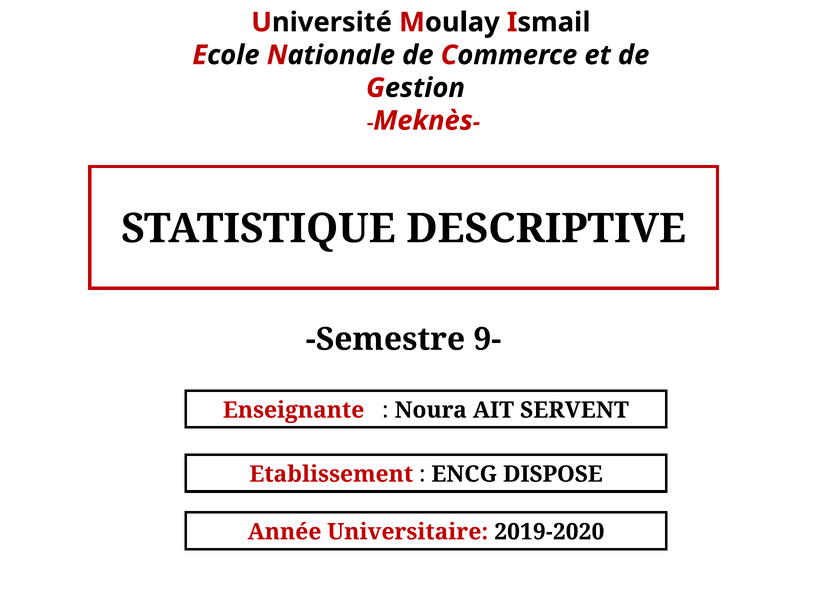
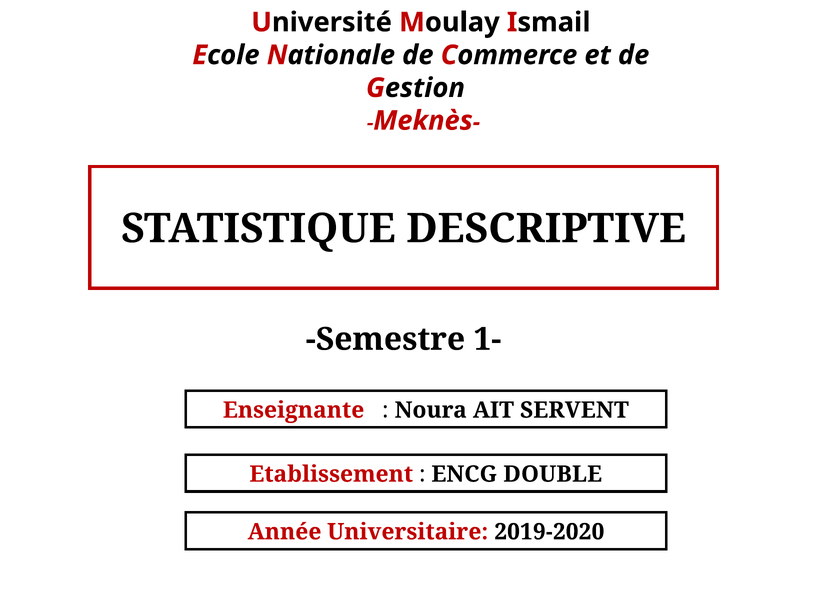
9-: 9- -> 1-
DISPOSE: DISPOSE -> DOUBLE
